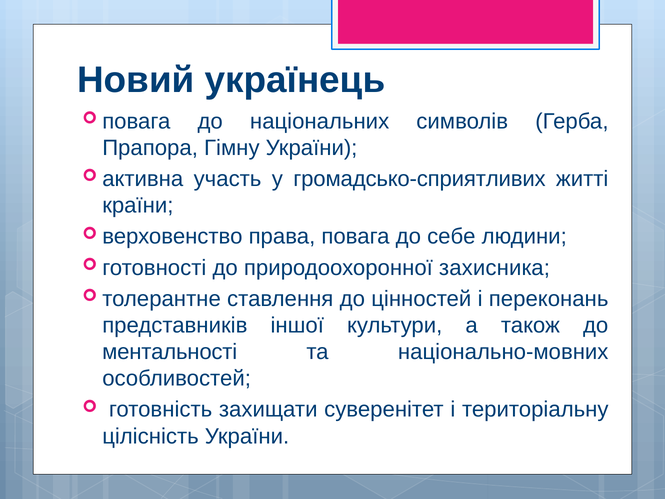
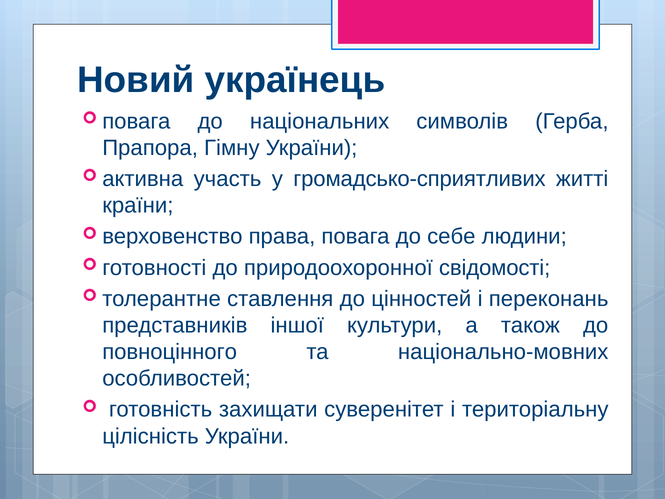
захисника: захисника -> свідомості
ментальності: ментальності -> повноцінного
